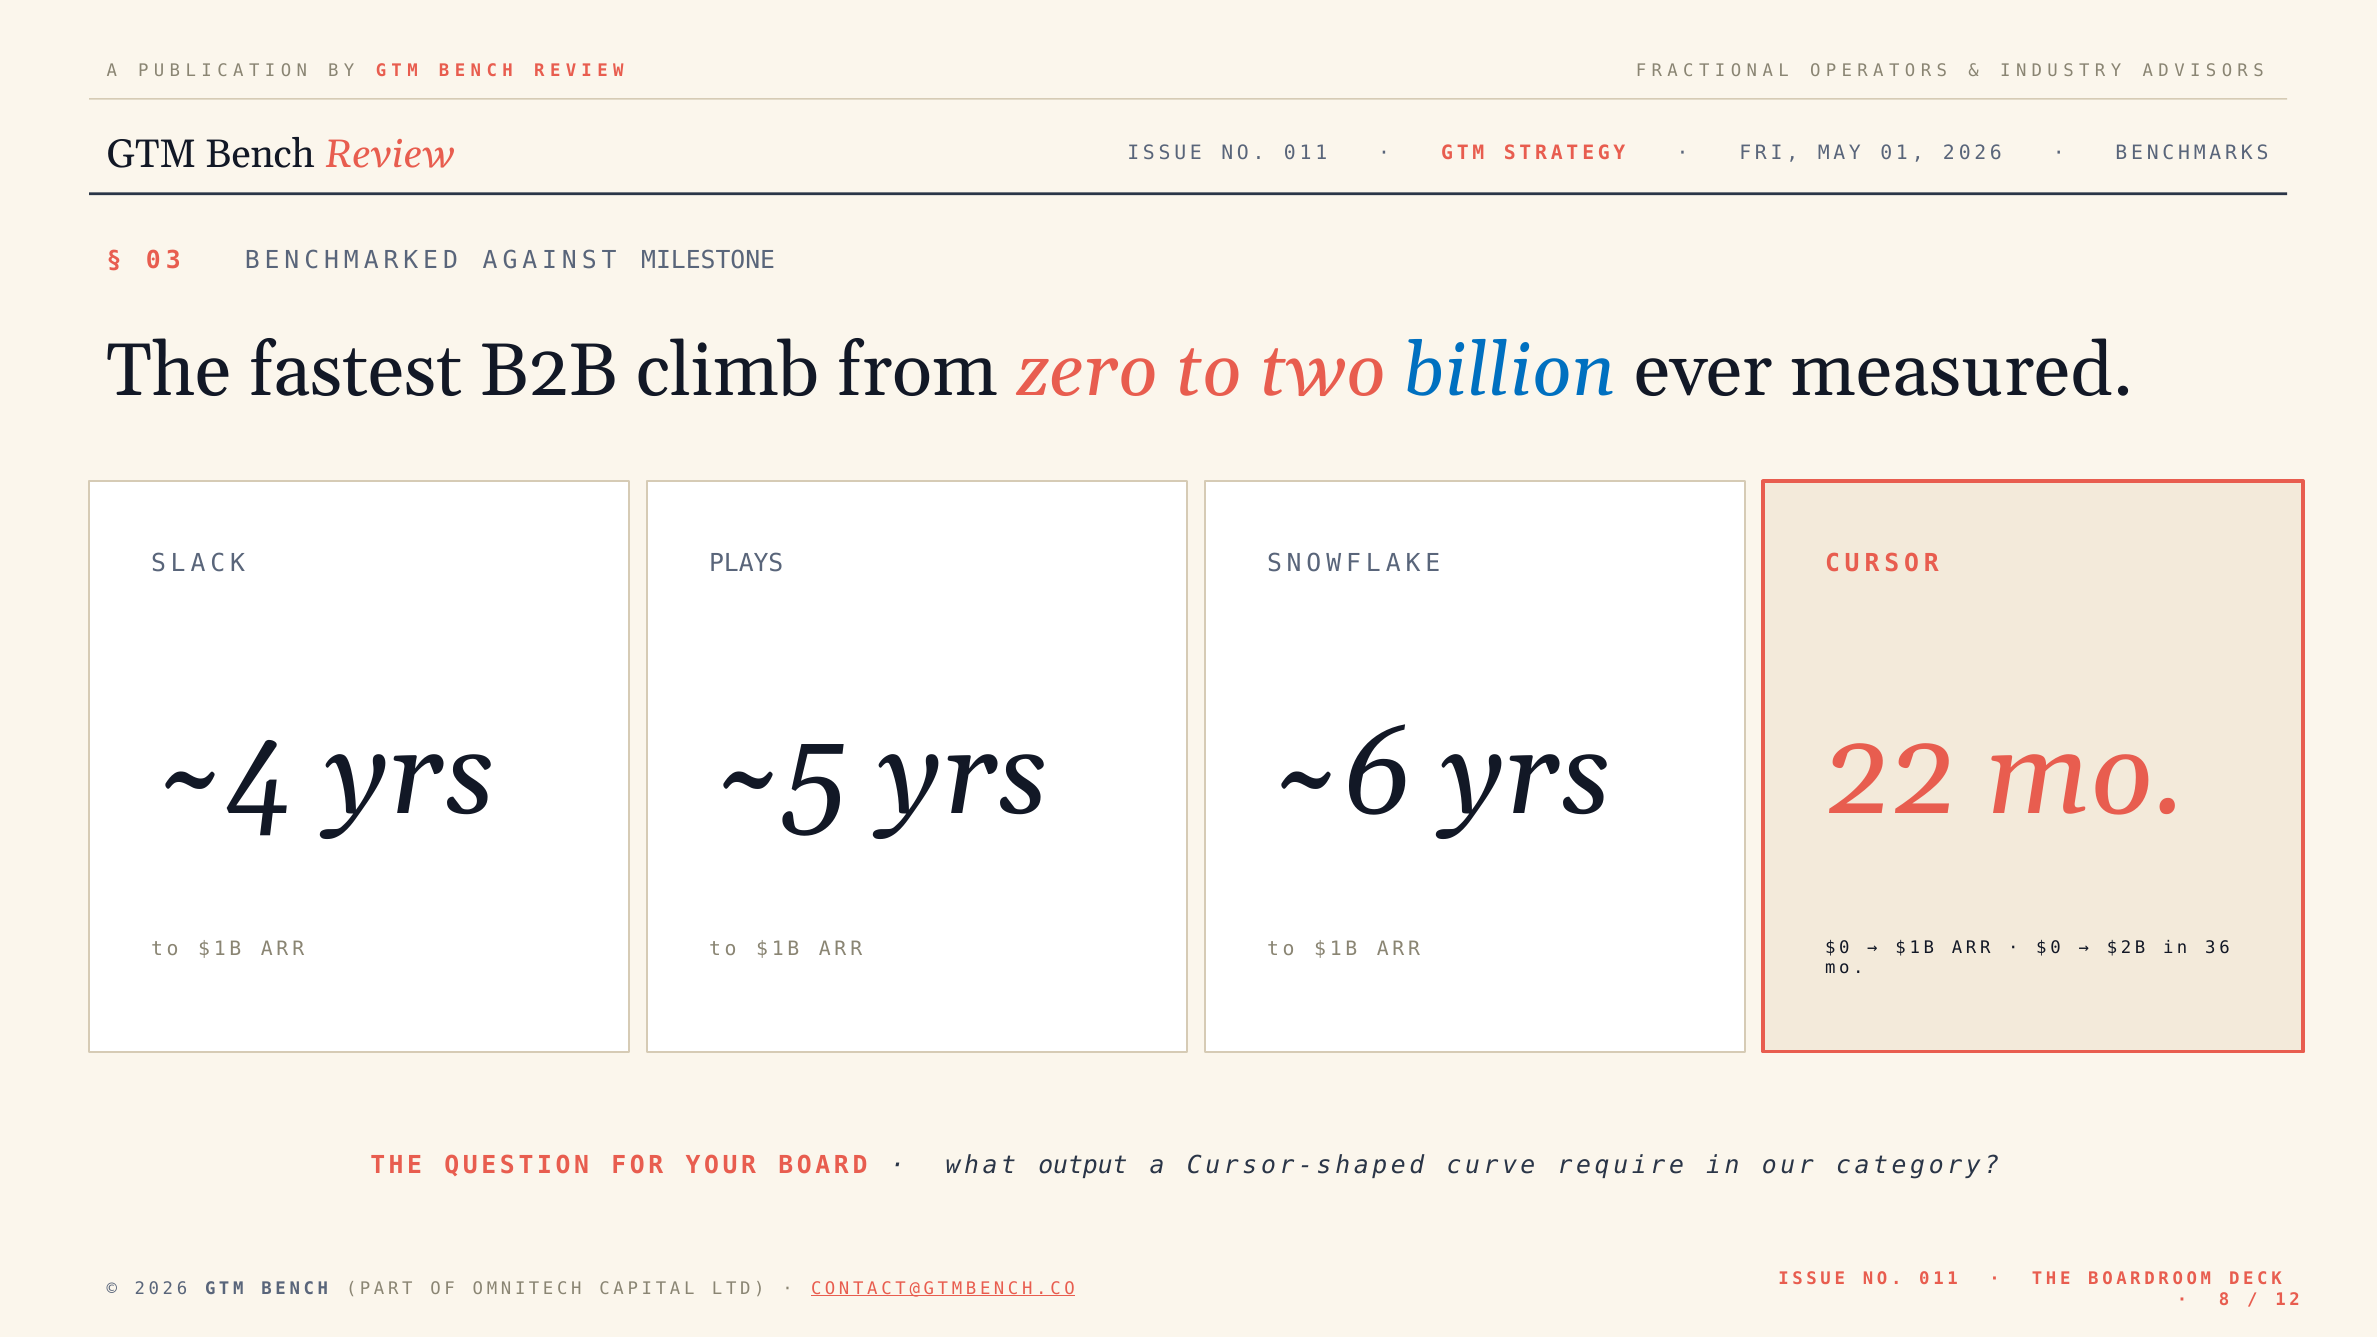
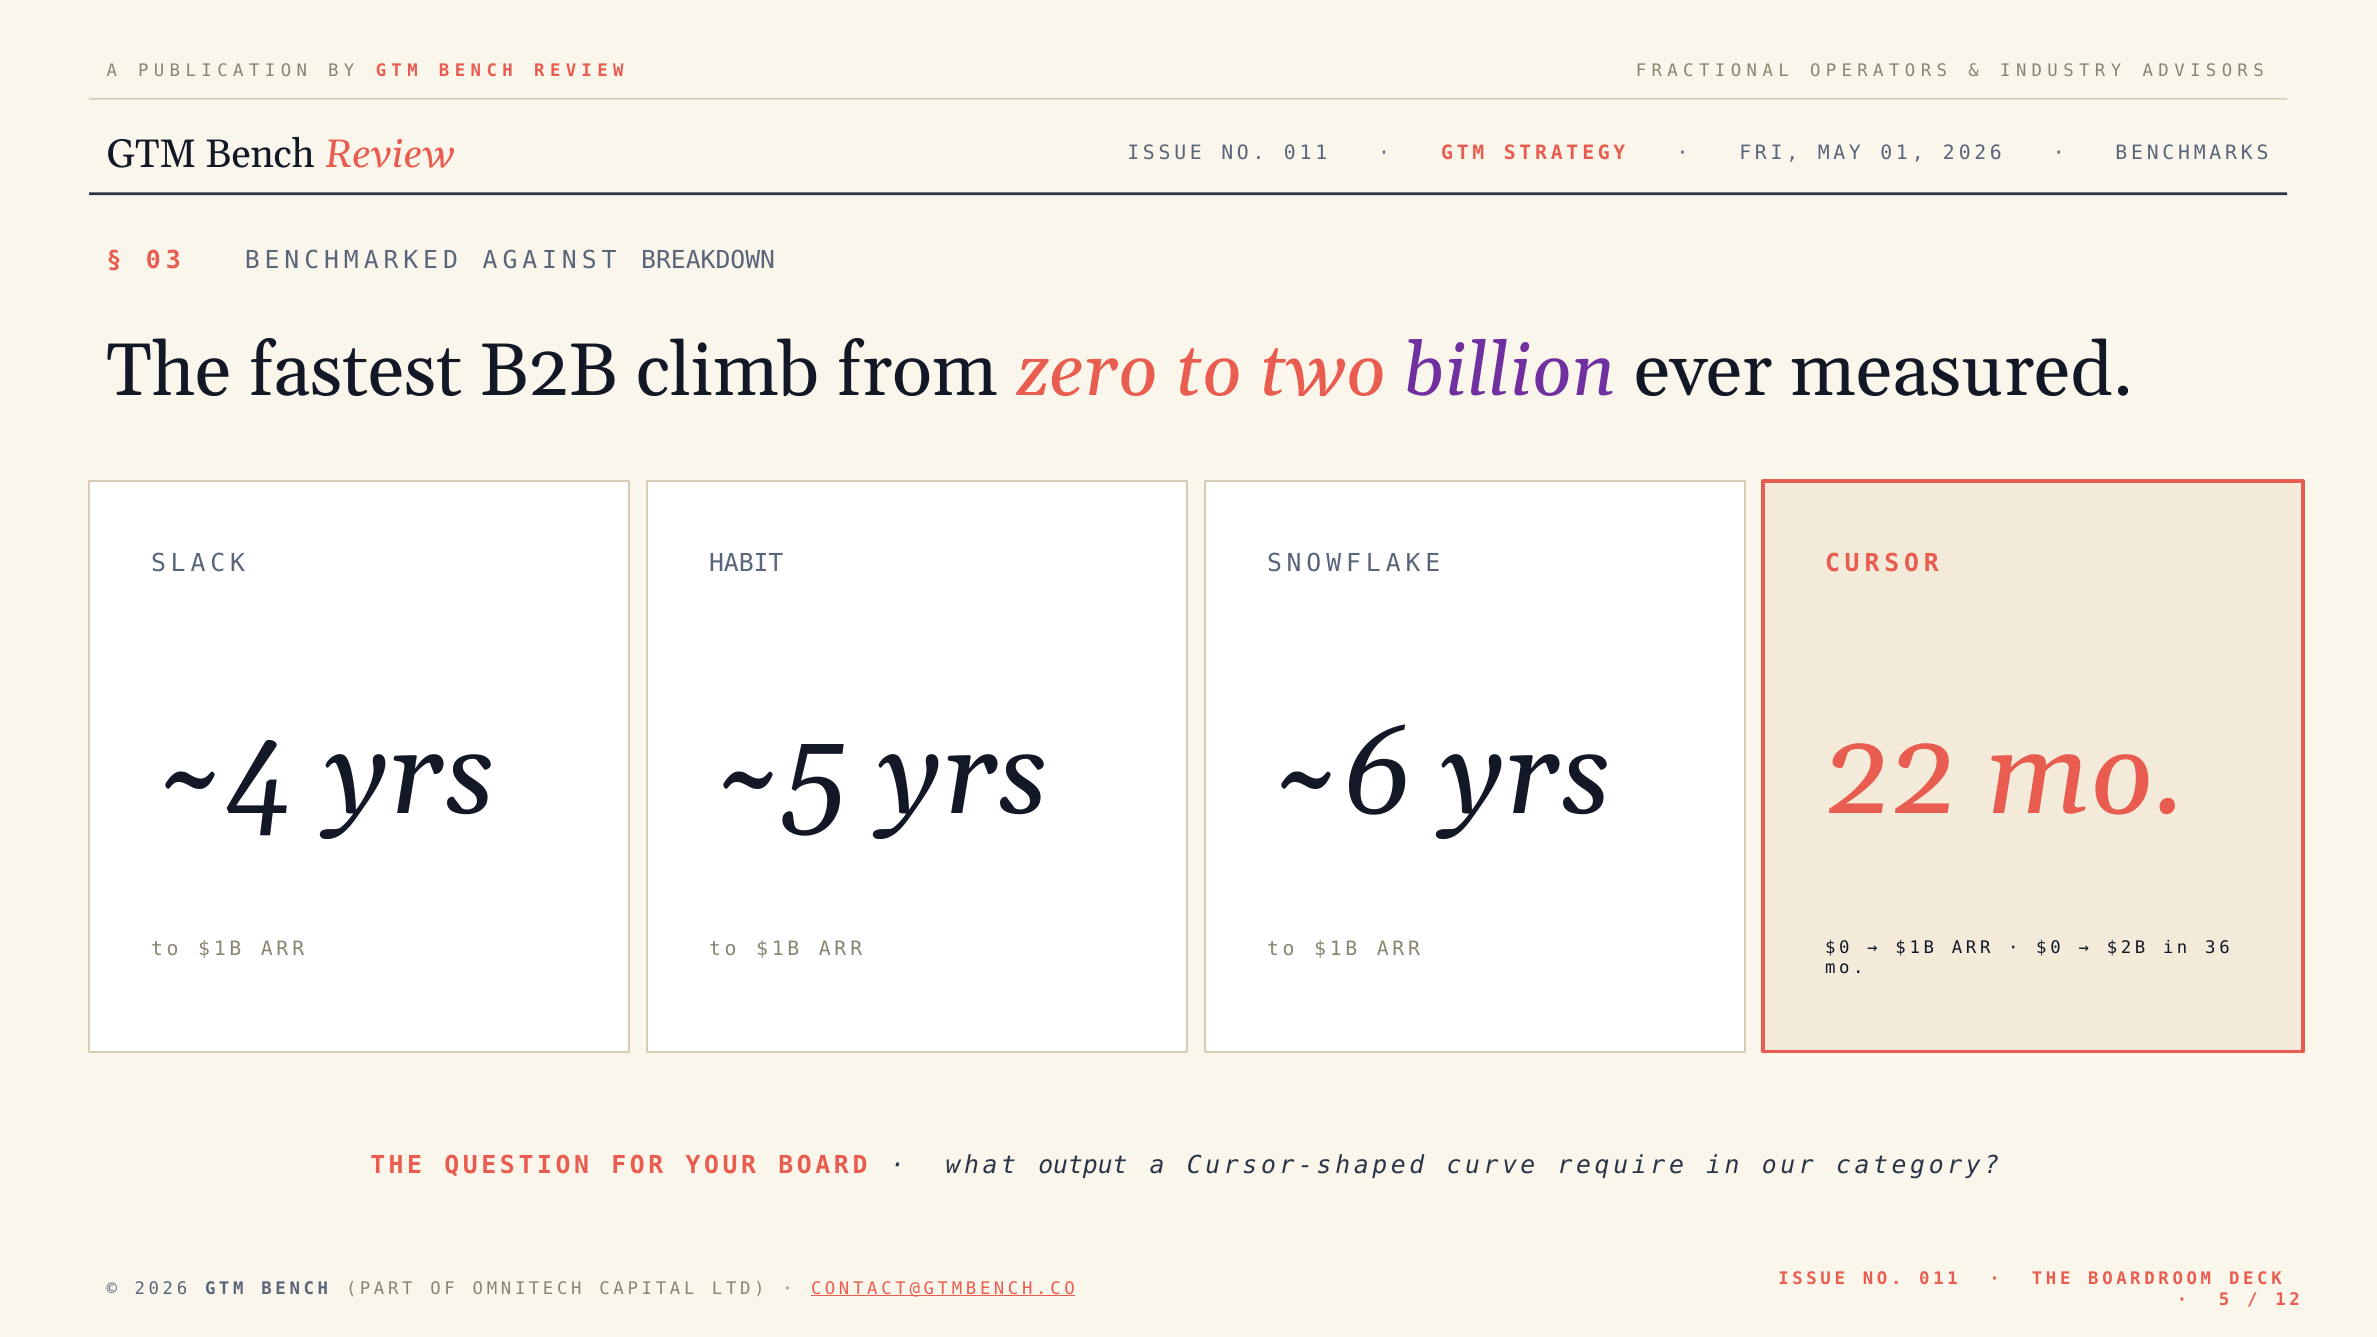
MILESTONE: MILESTONE -> BREAKDOWN
billion colour: blue -> purple
PLAYS: PLAYS -> HABIT
8: 8 -> 5
